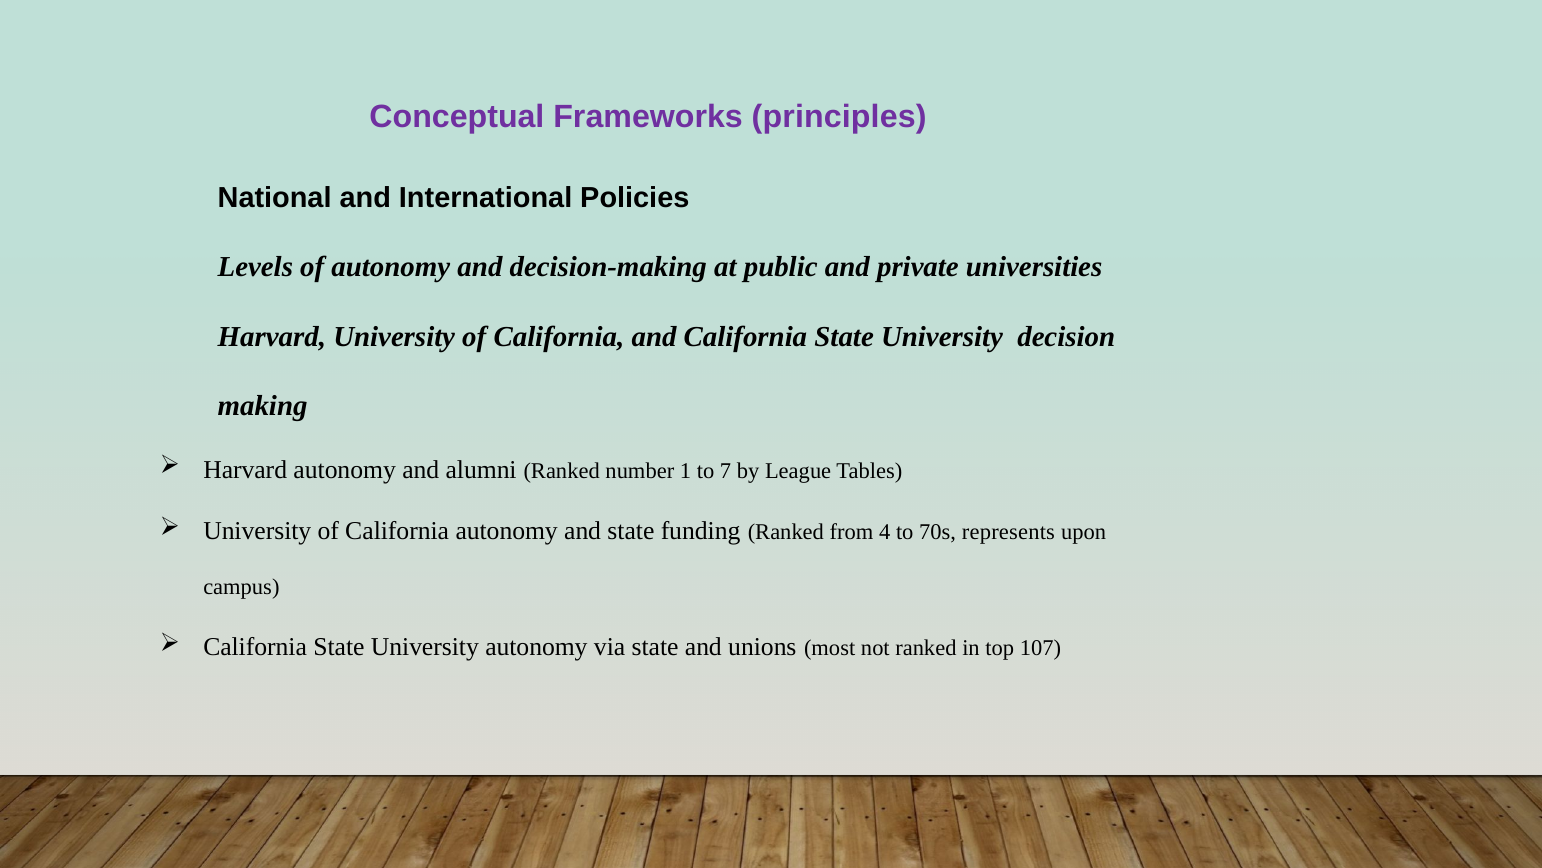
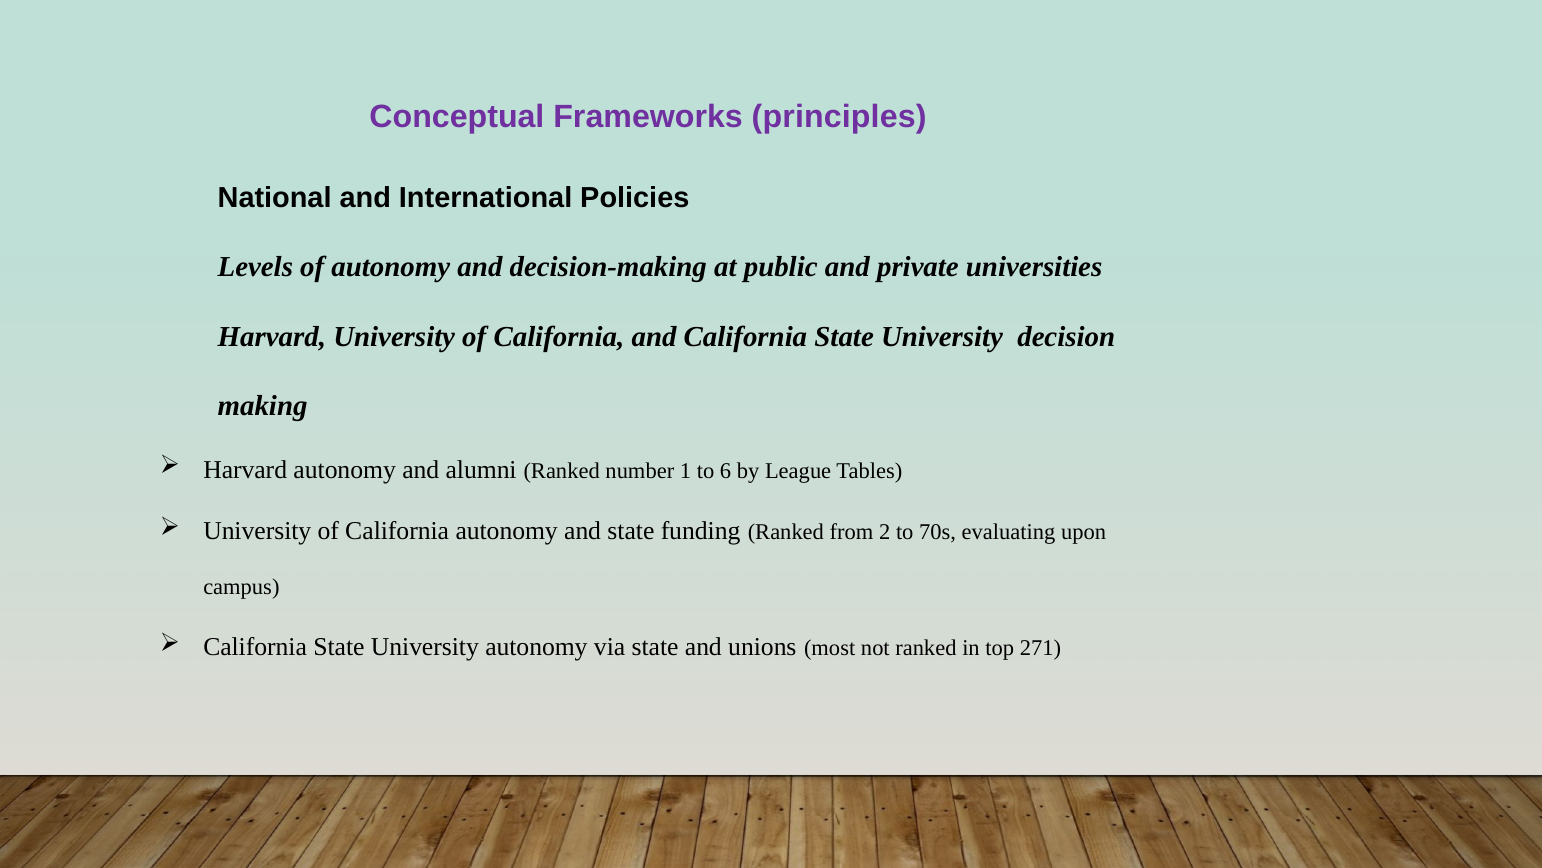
7: 7 -> 6
4: 4 -> 2
represents: represents -> evaluating
107: 107 -> 271
